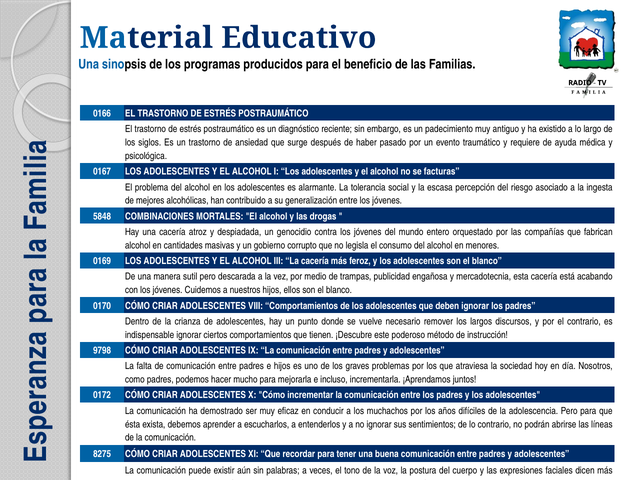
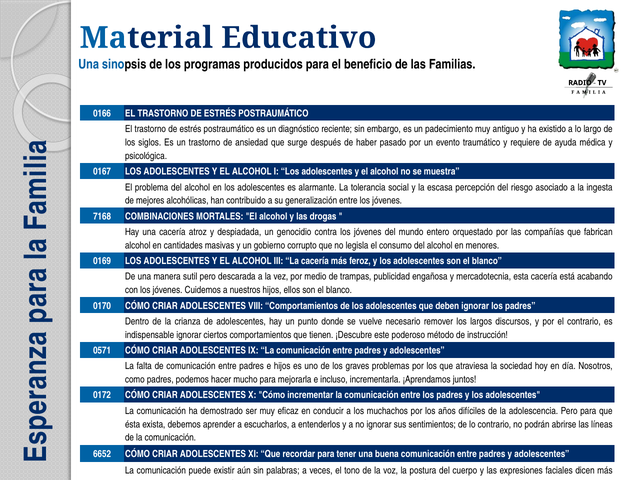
facturas: facturas -> muestra
5848: 5848 -> 7168
9798: 9798 -> 0571
8275: 8275 -> 6652
